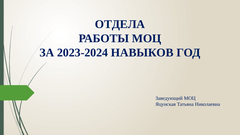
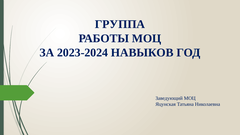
ОТДЕЛА: ОТДЕЛА -> ГРУППА
